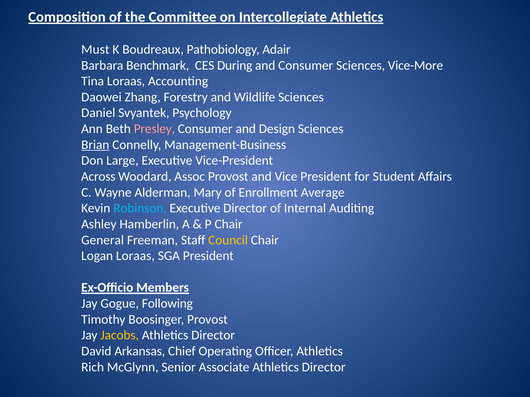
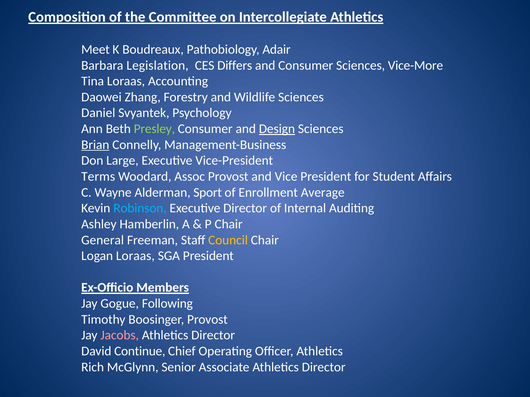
Must: Must -> Meet
Benchmark: Benchmark -> Legislation
During: During -> Differs
Presley colour: pink -> light green
Design underline: none -> present
Across: Across -> Terms
Mary: Mary -> Sport
Jacobs colour: yellow -> pink
Arkansas: Arkansas -> Continue
